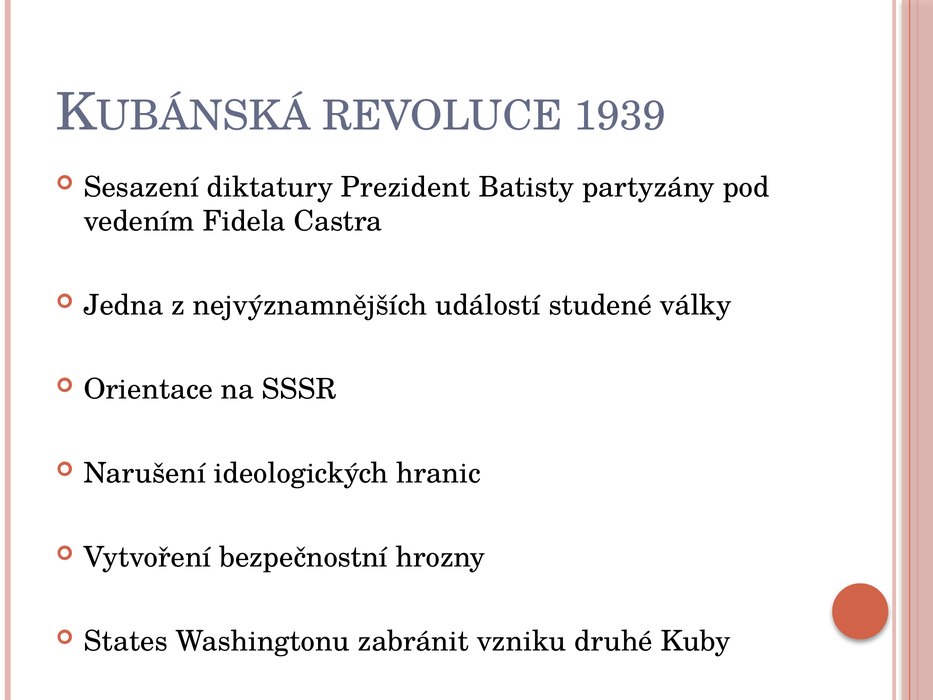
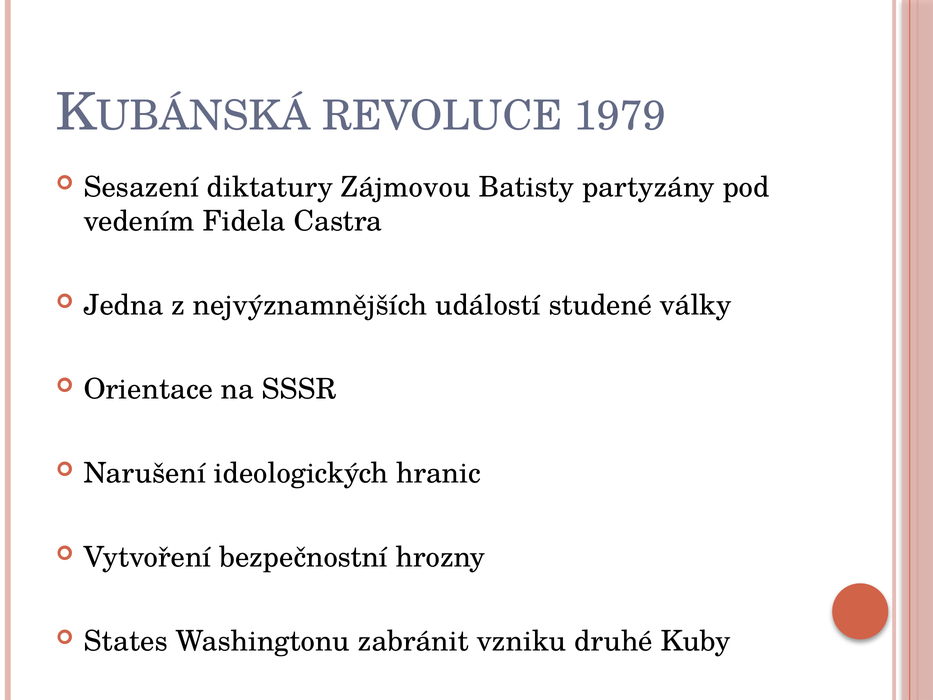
1939: 1939 -> 1979
Prezident: Prezident -> Zájmovou
